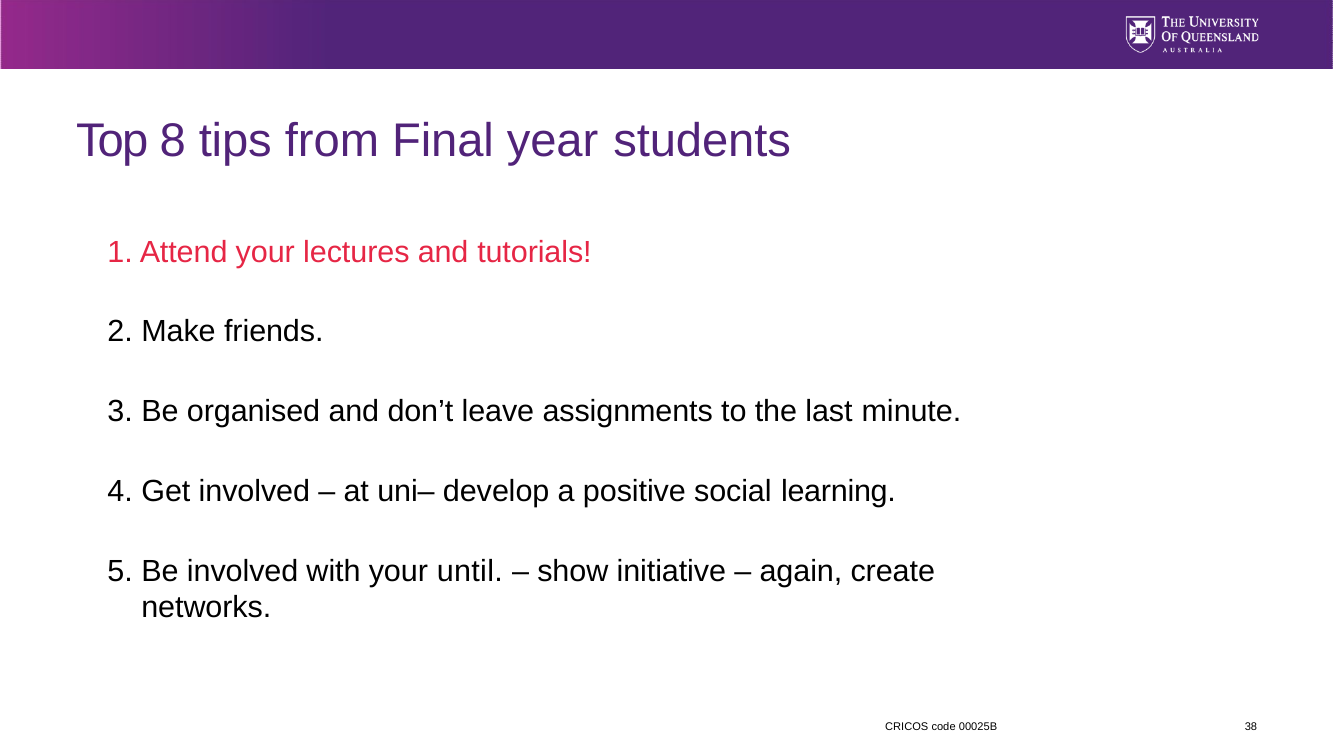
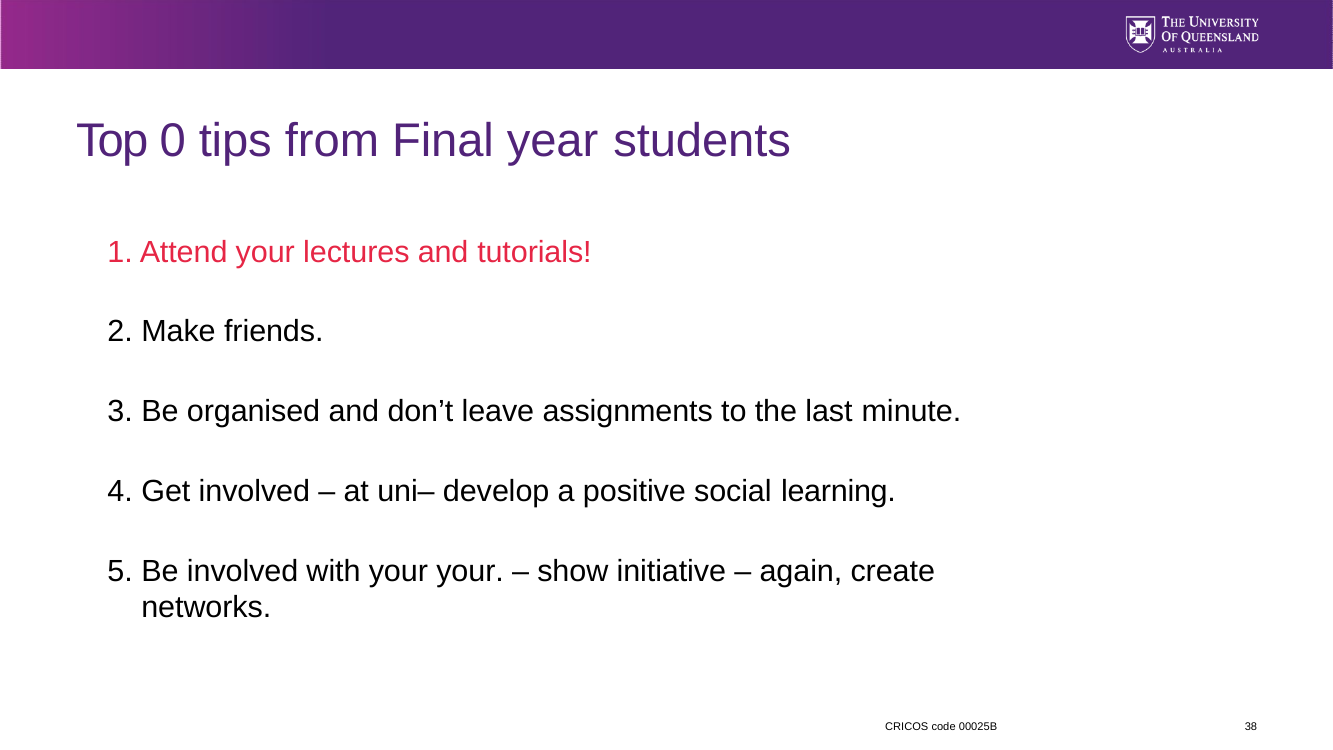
8: 8 -> 0
your until: until -> your
